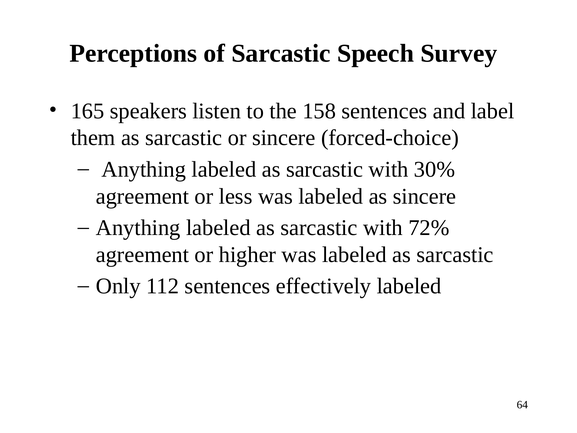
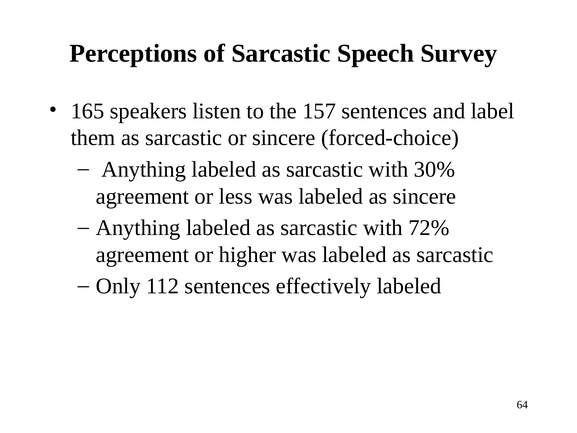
158: 158 -> 157
